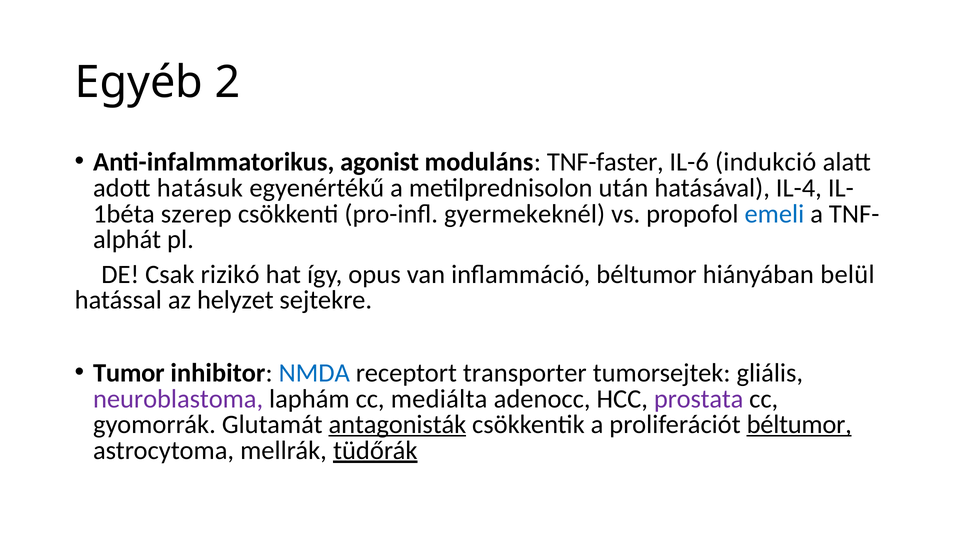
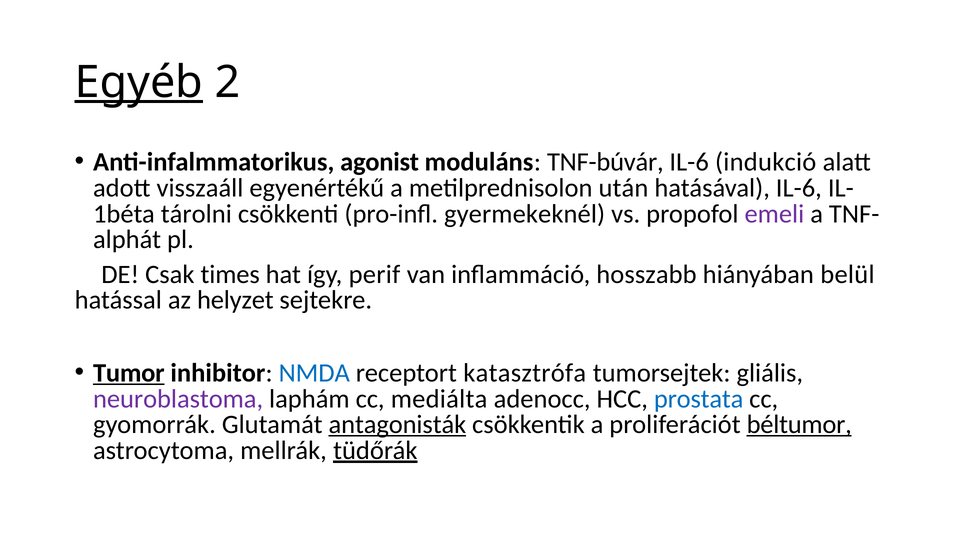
Egyéb underline: none -> present
TNF-faster: TNF-faster -> TNF-búvár
hatásuk: hatásuk -> visszaáll
hatásával IL-4: IL-4 -> IL-6
szerep: szerep -> tárolni
emeli colour: blue -> purple
rizikó: rizikó -> times
opus: opus -> perif
inflammáció béltumor: béltumor -> hosszabb
Tumor underline: none -> present
transporter: transporter -> katasztrófa
prostata colour: purple -> blue
